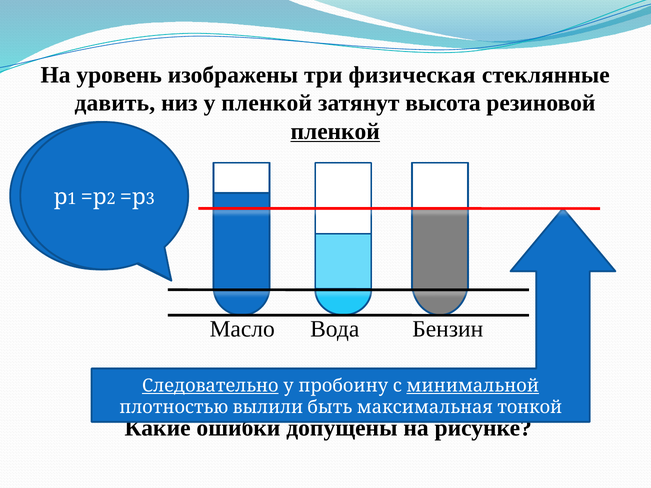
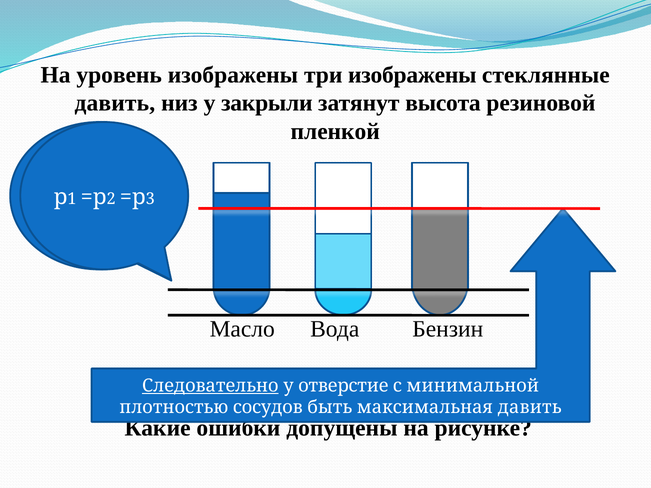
три физическая: физическая -> изображены
у пленкой: пленкой -> закрыли
пленкой at (335, 131) underline: present -> none
пробоину: пробоину -> отверстие
минимальной underline: present -> none
вылили: вылили -> сосудов
максимальная тонкой: тонкой -> давить
